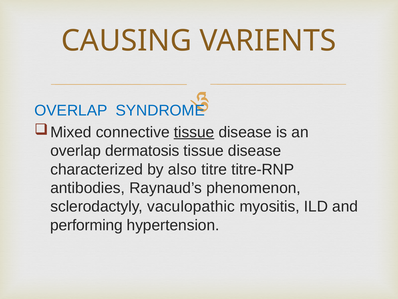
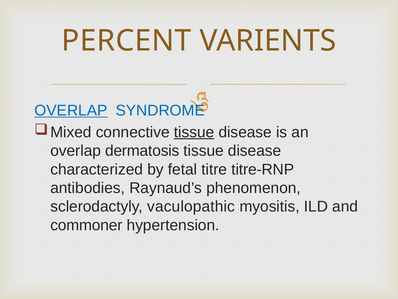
CAUSING: CAUSING -> PERCENT
OVERLAP at (71, 110) underline: none -> present
also: also -> fetal
performing: performing -> commoner
